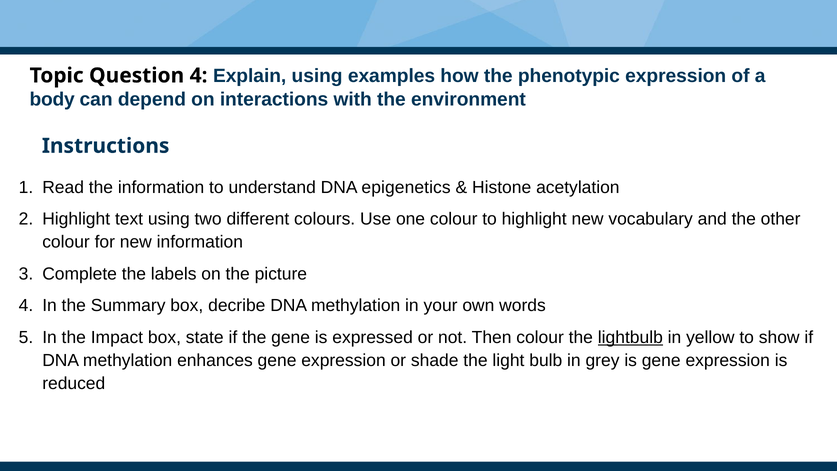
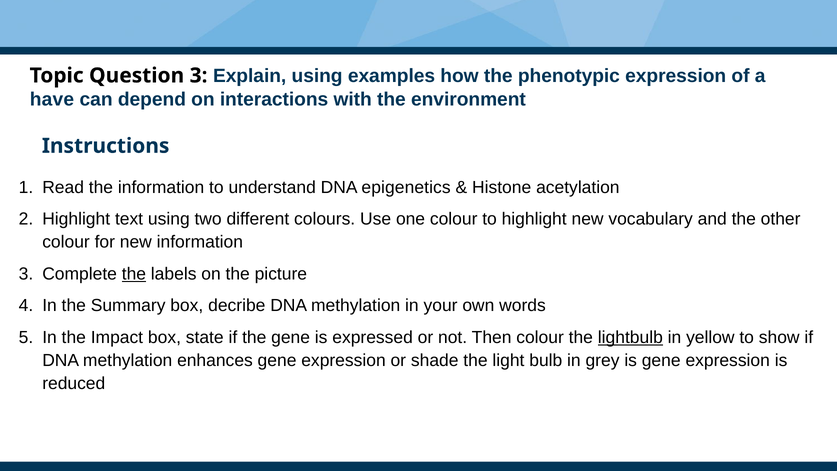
Question 4: 4 -> 3
body: body -> have
the at (134, 274) underline: none -> present
